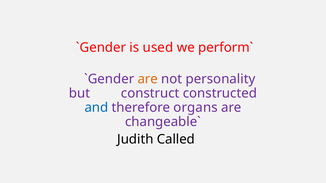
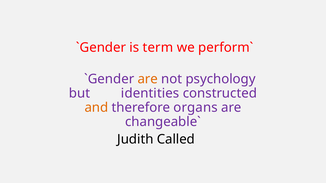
used: used -> term
personality: personality -> psychology
construct: construct -> identities
and colour: blue -> orange
